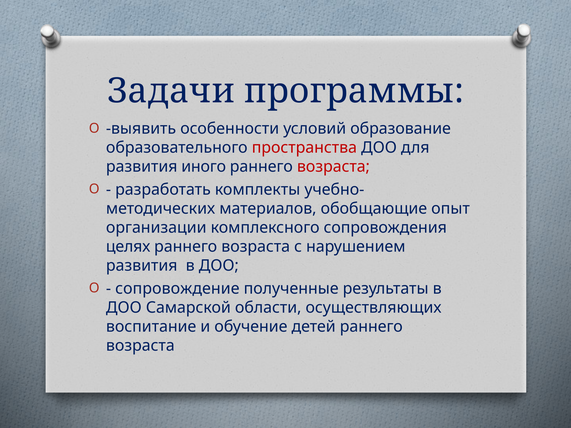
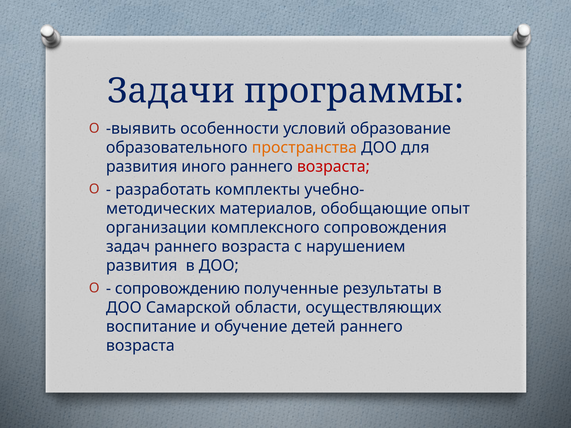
пространства colour: red -> orange
целях: целях -> задач
сопровождение: сопровождение -> сопровождению
